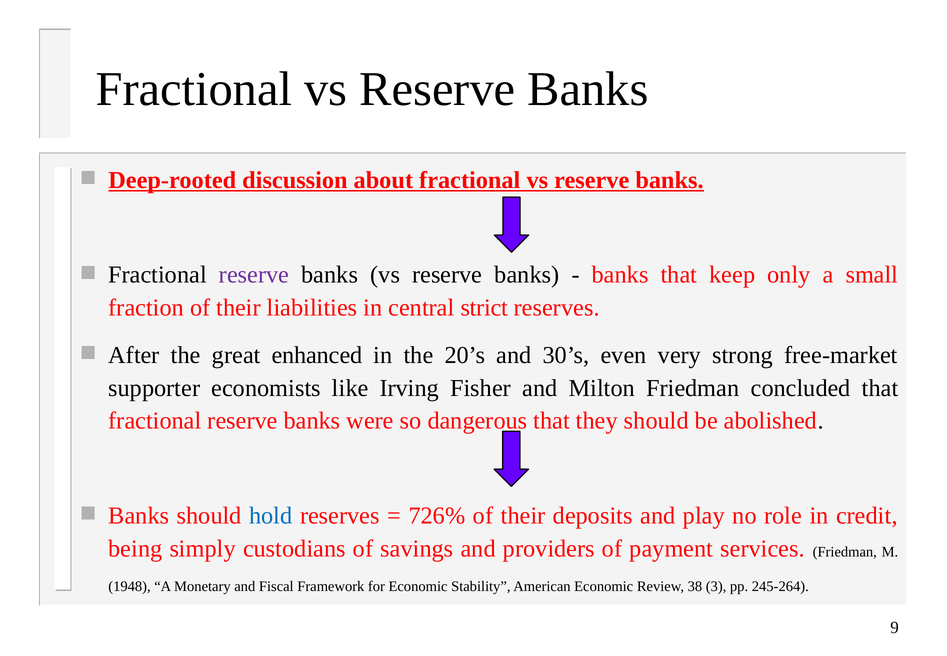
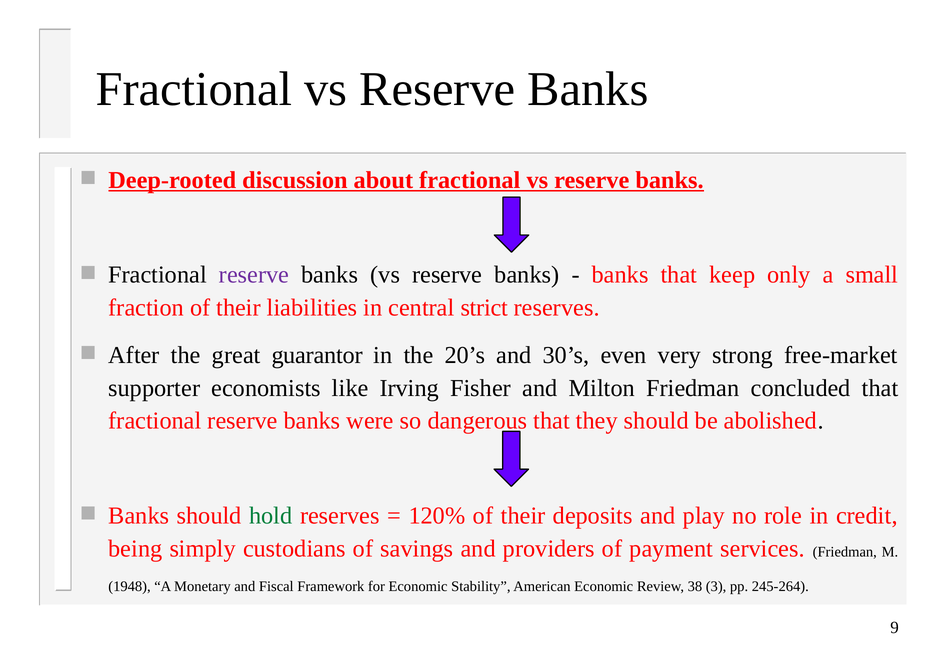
enhanced: enhanced -> guarantor
hold colour: blue -> green
726%: 726% -> 120%
